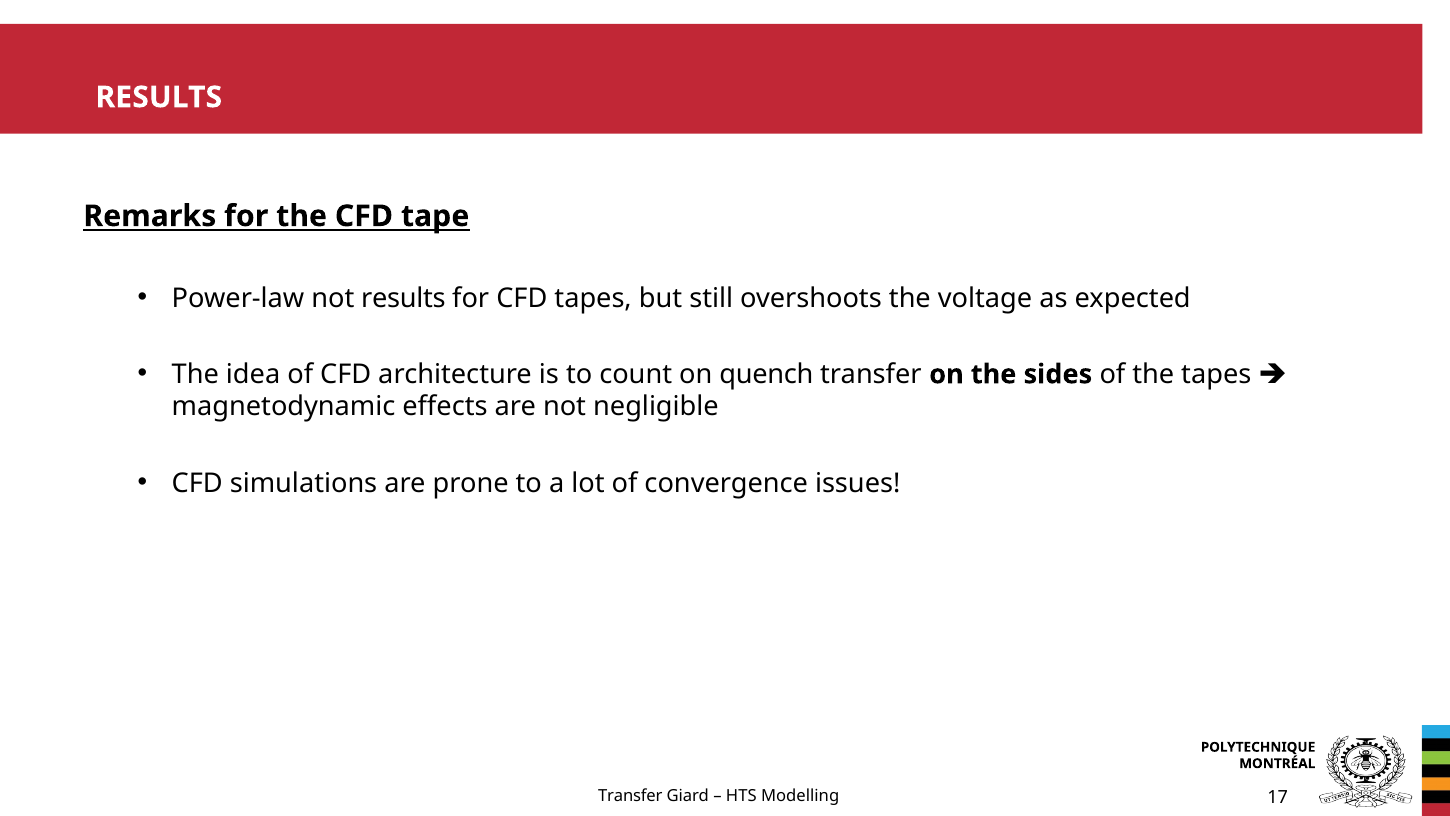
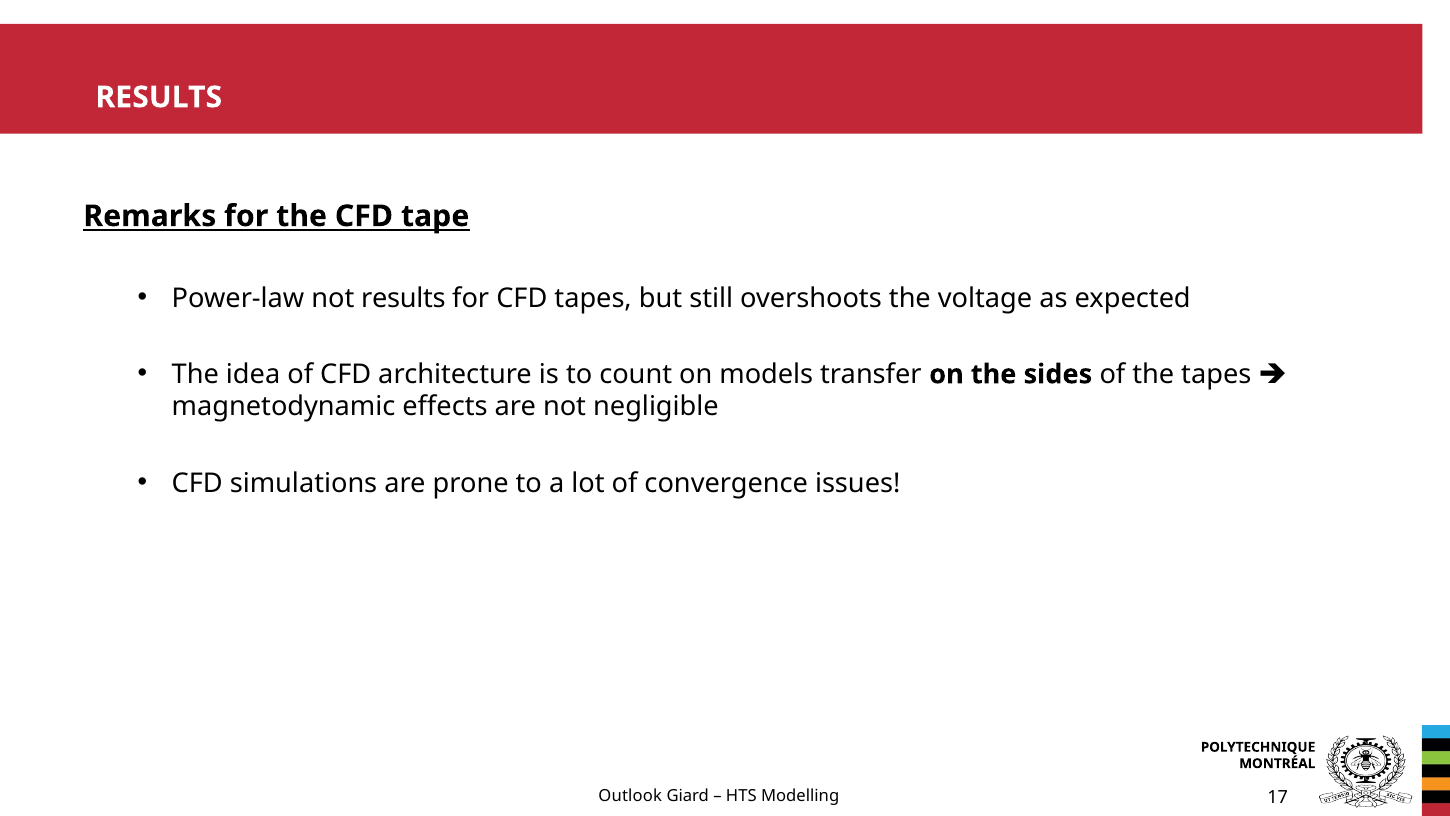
quench: quench -> models
Transfer at (630, 796): Transfer -> Outlook
